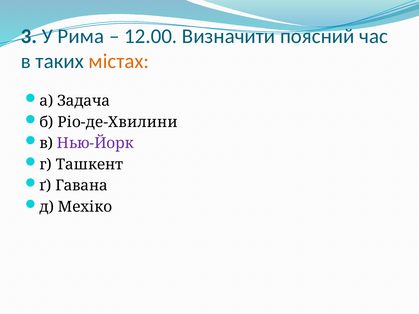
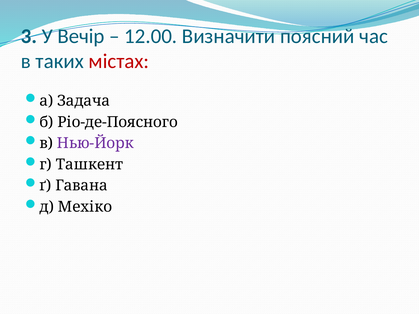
Рима: Рима -> Вечір
містах colour: orange -> red
Ріо-де-Хвилини: Ріо-де-Хвилини -> Ріо-де-Поясного
